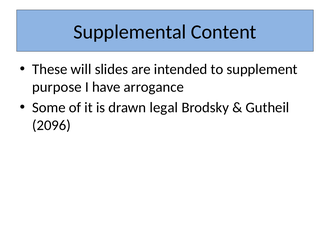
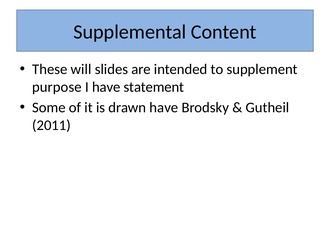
arrogance: arrogance -> statement
drawn legal: legal -> have
2096: 2096 -> 2011
